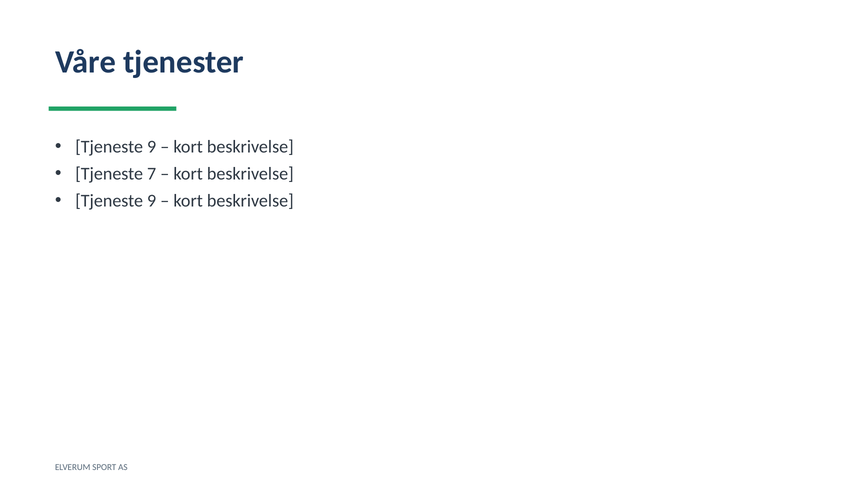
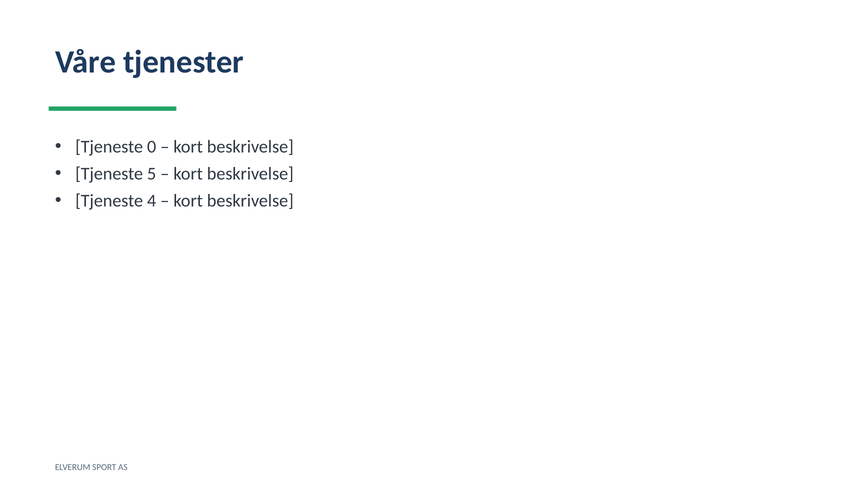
9 at (152, 147): 9 -> 0
7: 7 -> 5
9 at (152, 201): 9 -> 4
